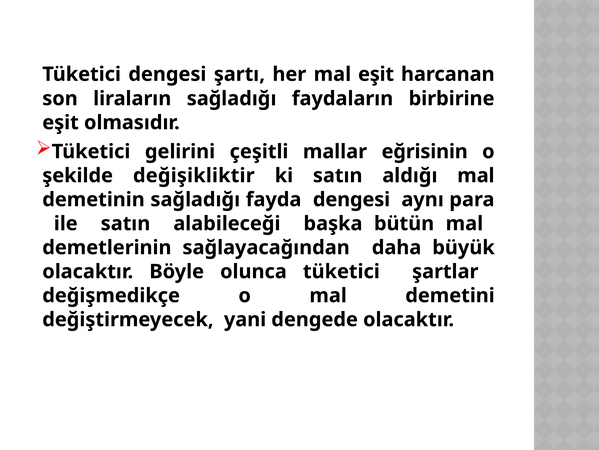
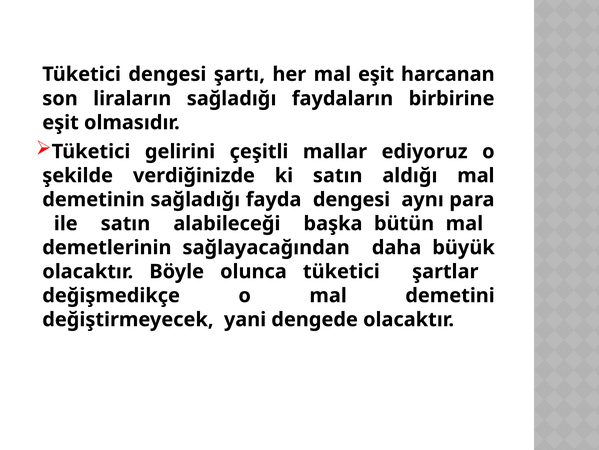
eğrisinin: eğrisinin -> ediyoruz
değişikliktir: değişikliktir -> verdiğinizde
